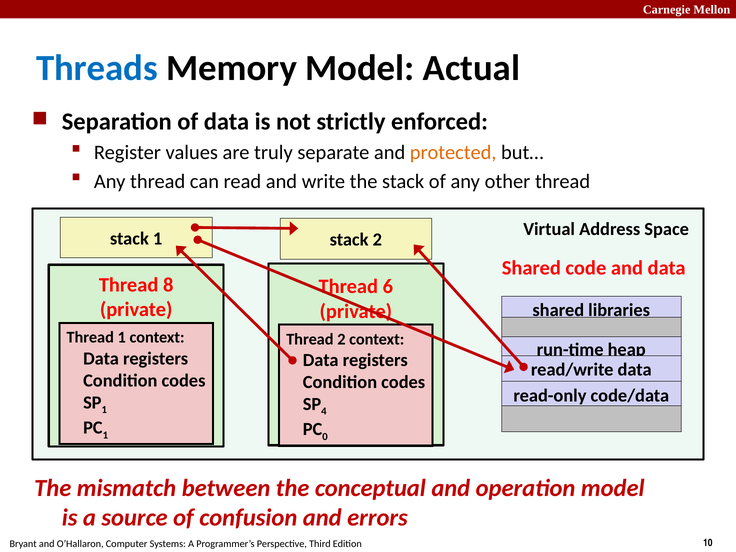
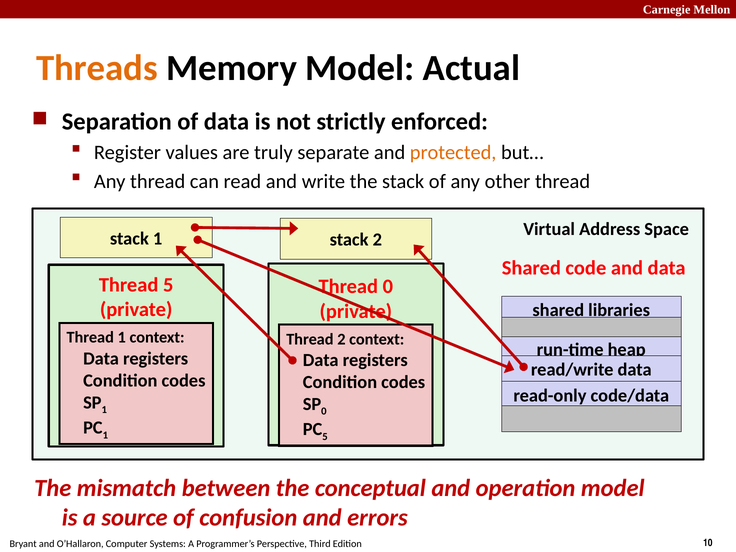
Threads colour: blue -> orange
Thread 8: 8 -> 5
Thread 6: 6 -> 0
4 at (324, 411): 4 -> 0
0 at (325, 437): 0 -> 5
